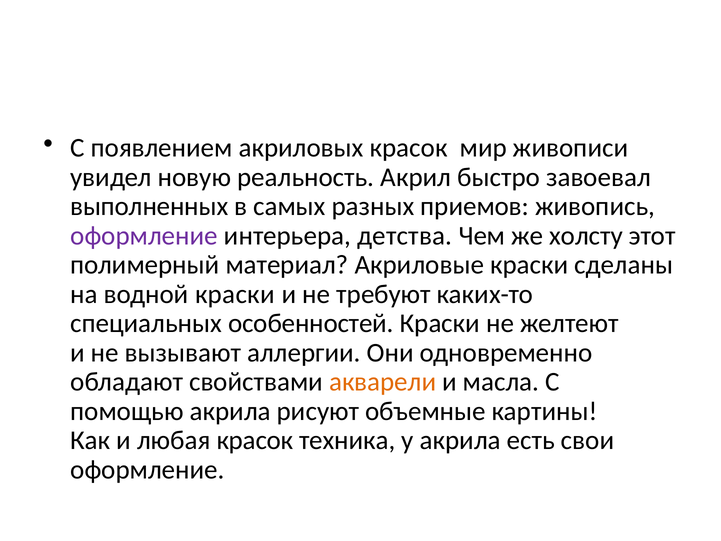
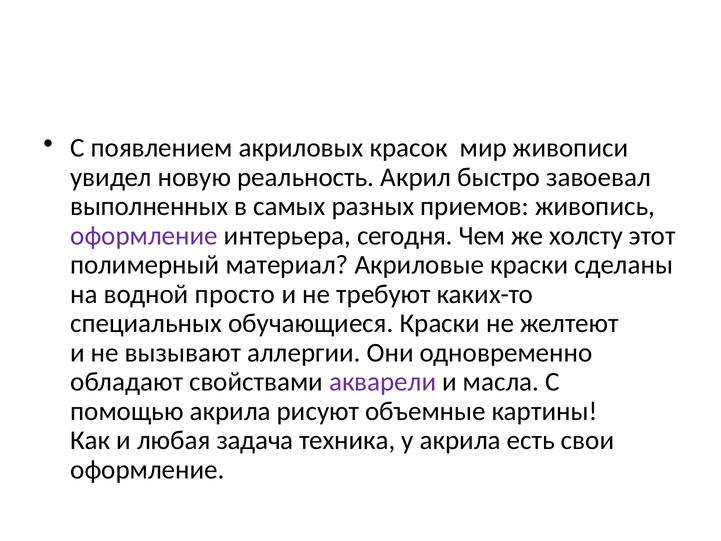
детства: детства -> сегодня
водной краски: краски -> просто
особенностей: особенностей -> обучающиеся
акварели colour: orange -> purple
любая красок: красок -> задача
